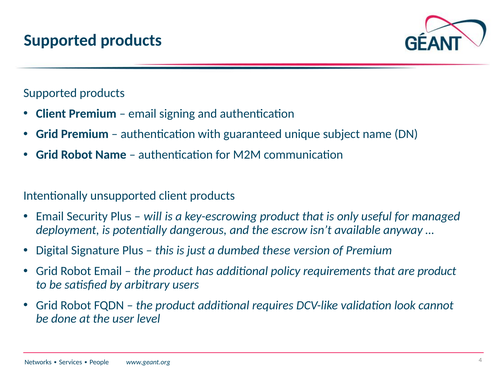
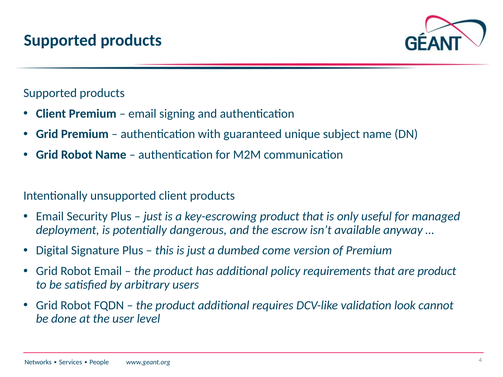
will at (153, 216): will -> just
these: these -> come
